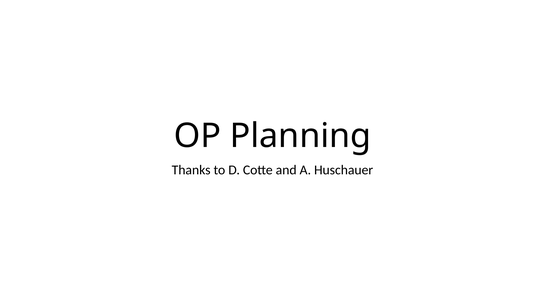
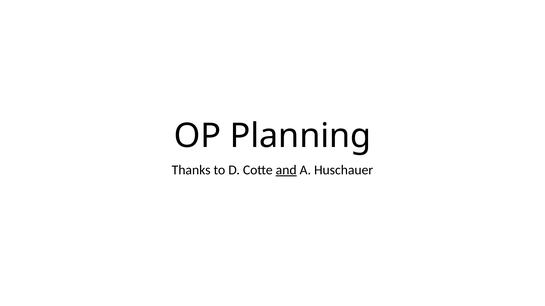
and underline: none -> present
